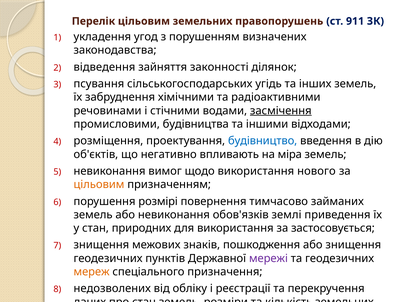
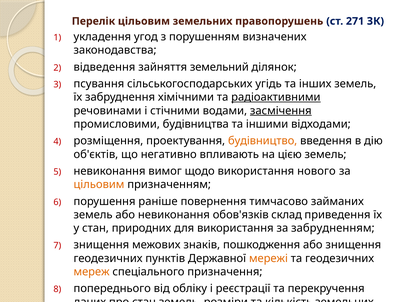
911: 911 -> 271
законності: законності -> земельний
радіоактивними underline: none -> present
будівництво colour: blue -> orange
міра: міра -> цією
розмірі: розмірі -> раніше
землі: землі -> склад
застосовується: застосовується -> забрудненням
мережі colour: purple -> orange
недозволених: недозволених -> попереднього
